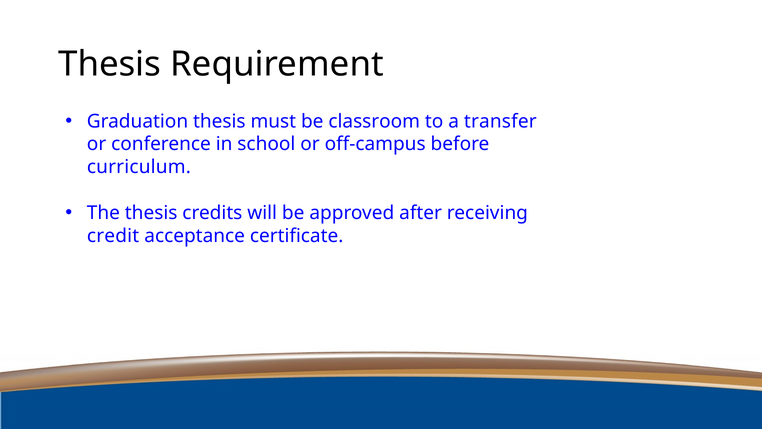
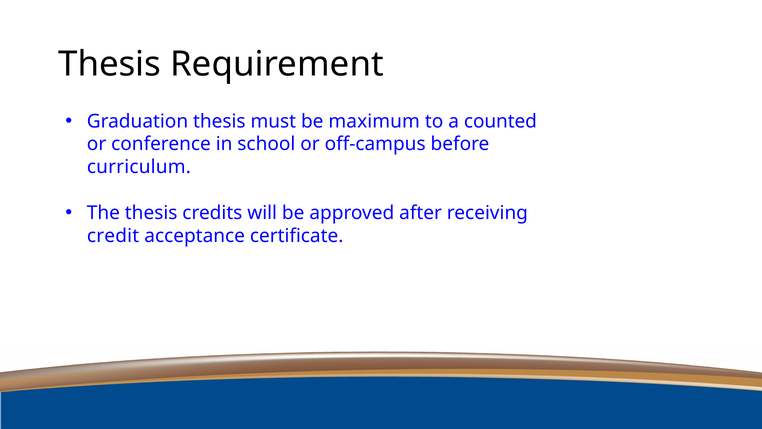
classroom: classroom -> maximum
transfer: transfer -> counted
